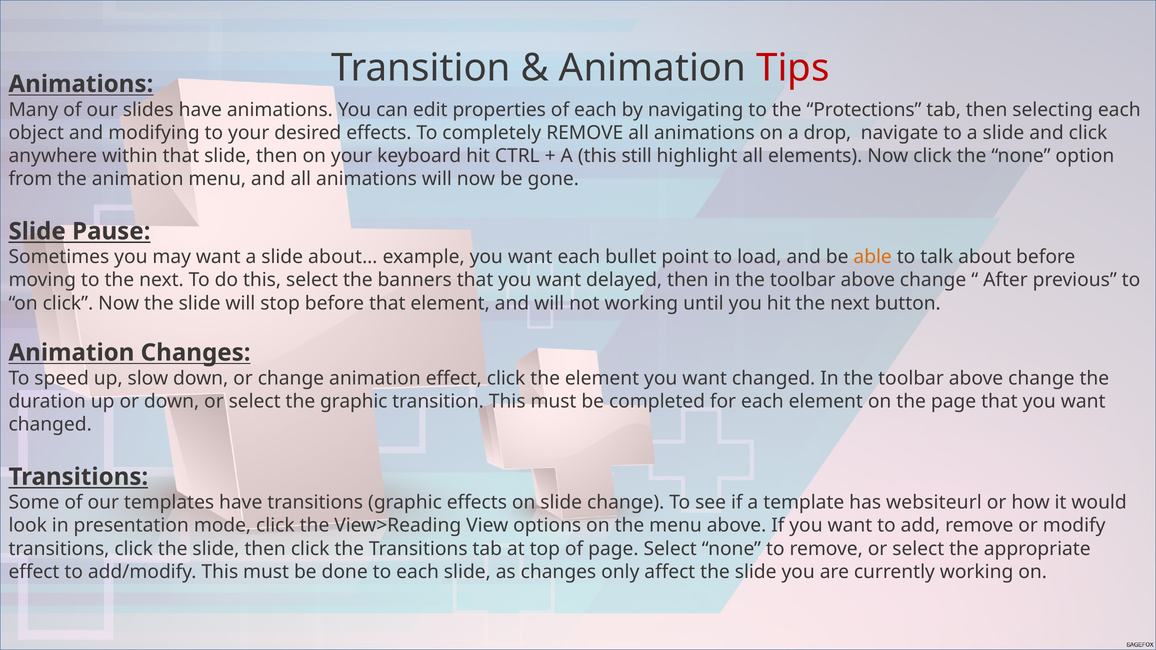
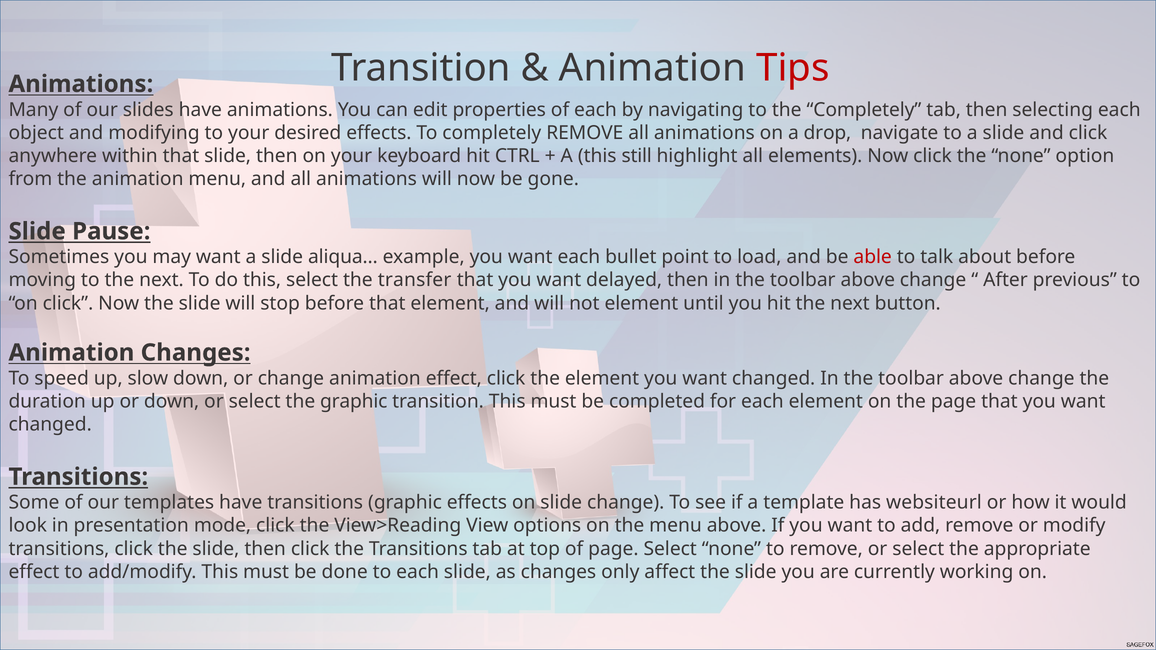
the Protections: Protections -> Completely
about…: about… -> aliqua…
able colour: orange -> red
banners: banners -> transfer
not working: working -> element
